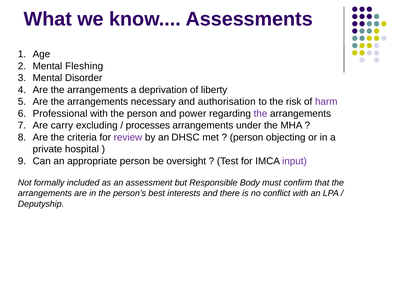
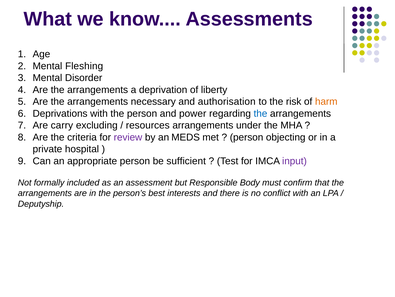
harm colour: purple -> orange
Professional: Professional -> Deprivations
the at (260, 113) colour: purple -> blue
processes: processes -> resources
DHSC: DHSC -> MEDS
oversight: oversight -> sufficient
